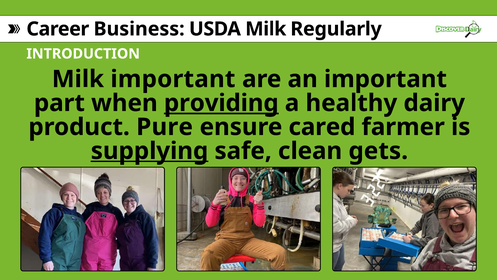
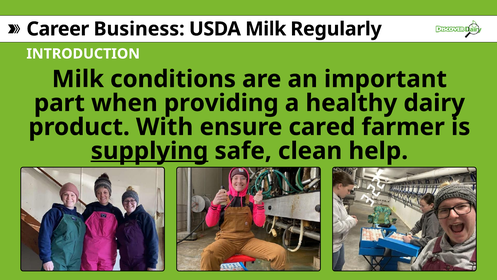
Milk important: important -> conditions
providing underline: present -> none
Pure: Pure -> With
gets: gets -> help
